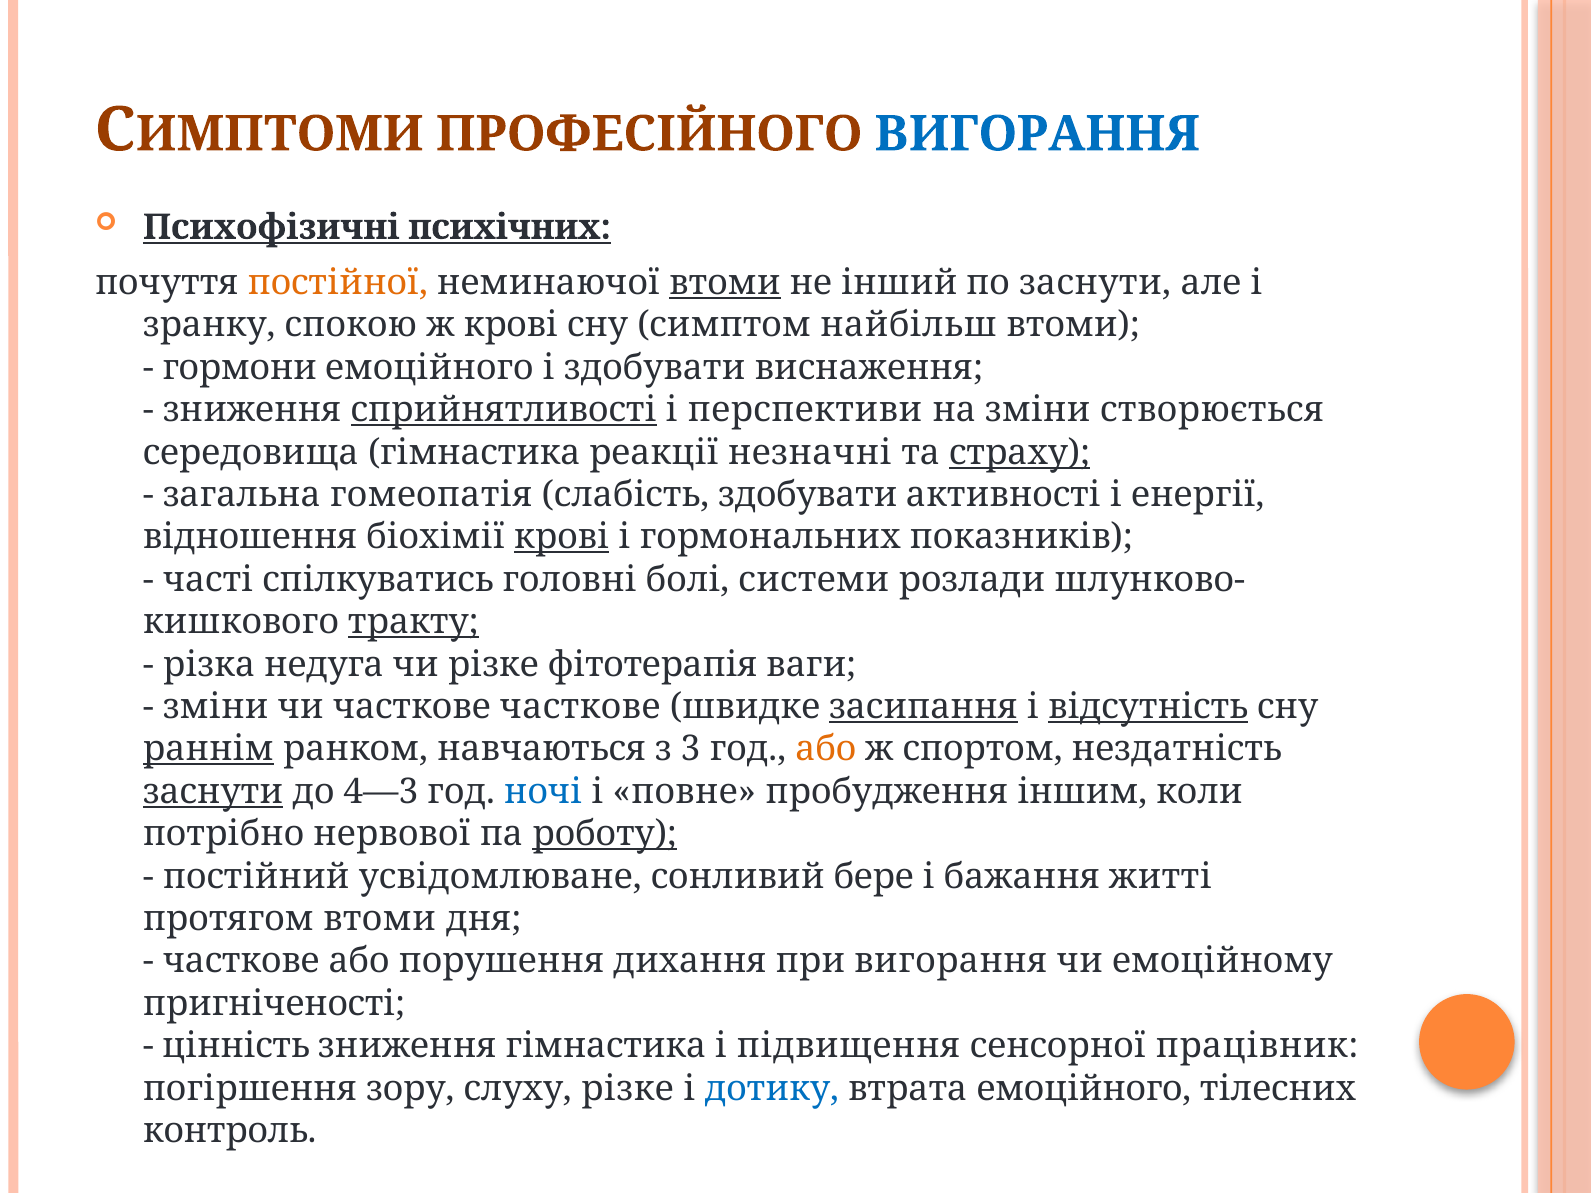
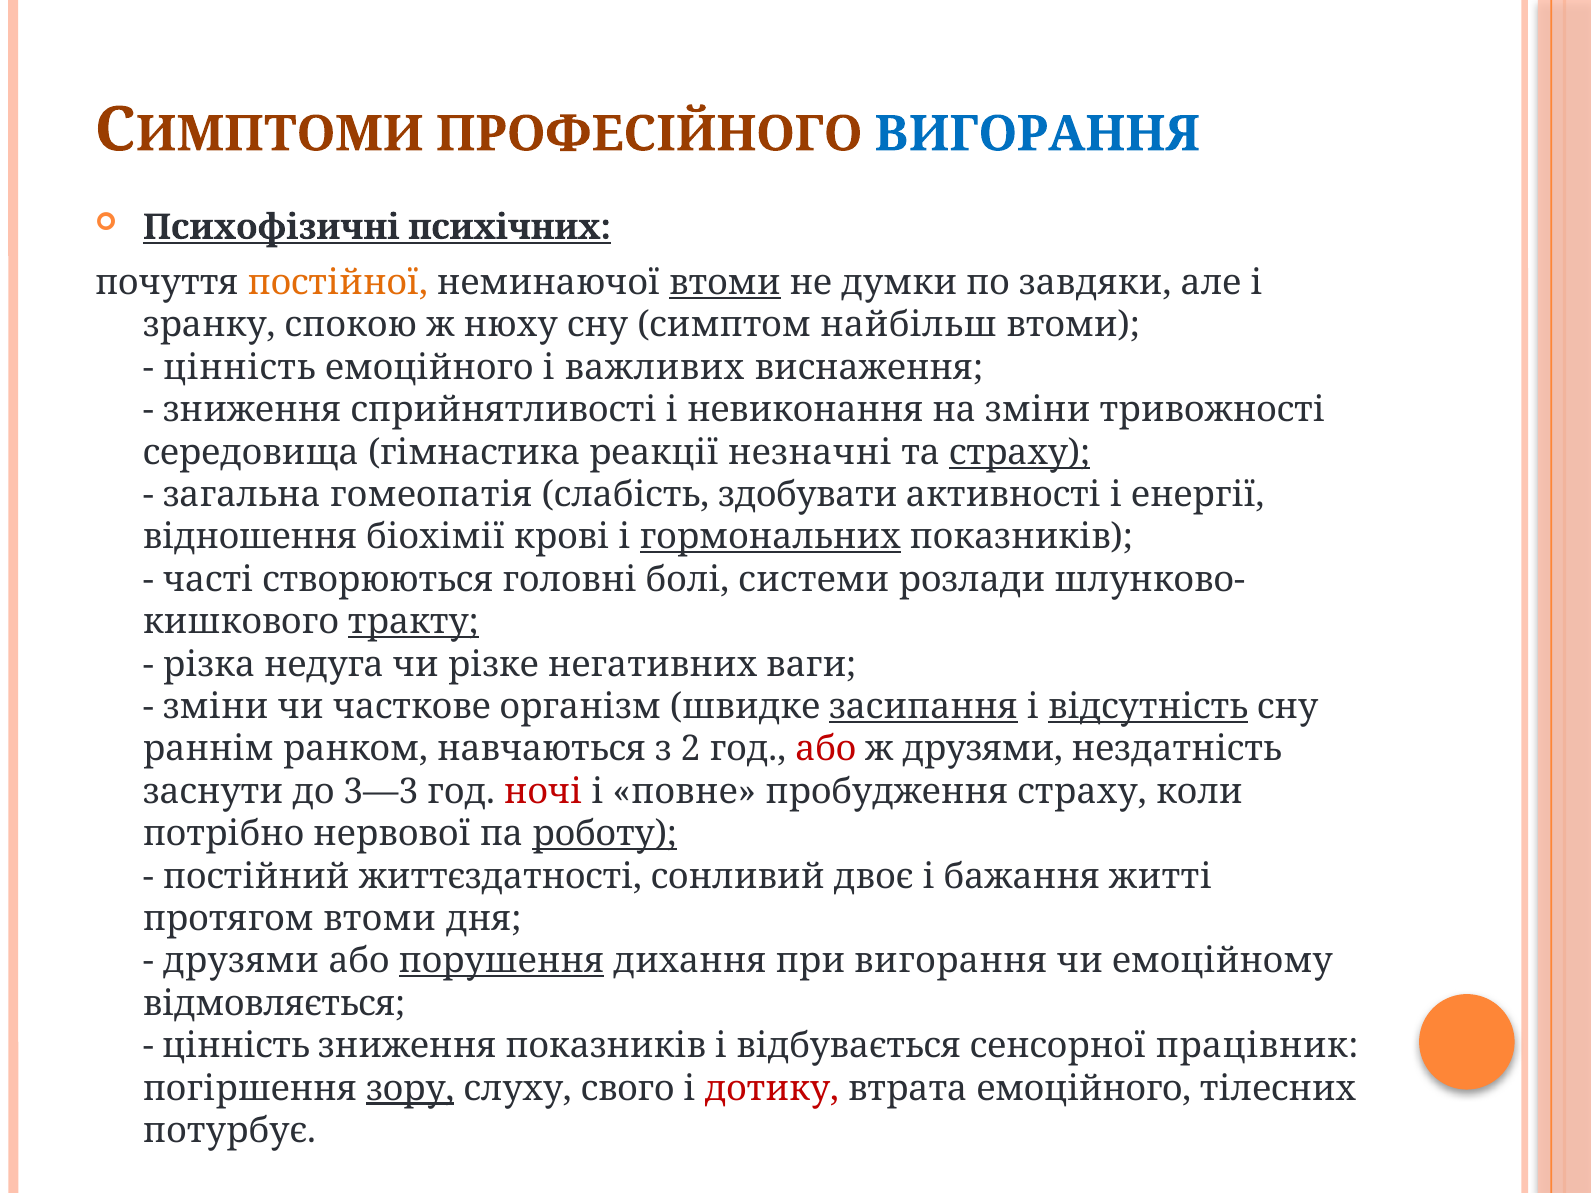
інший: інший -> думки
по заснути: заснути -> завдяки
ж крові: крові -> нюху
гормони at (240, 368): гормони -> цінність
і здобувати: здобувати -> важливих
сприйнятливості underline: present -> none
перспективи: перспективи -> невиконання
створюється: створюється -> тривожності
крові at (562, 537) underline: present -> none
гормональних underline: none -> present
спілкуватись: спілкуватись -> створюються
фітотерапія: фітотерапія -> негативних
часткове часткове: часткове -> організм
раннім underline: present -> none
3: 3 -> 2
або at (826, 749) colour: orange -> red
ж спортом: спортом -> друзями
заснути at (213, 792) underline: present -> none
4—3: 4—3 -> 3—3
ночі colour: blue -> red
пробудження іншим: іншим -> страху
усвідомлюване: усвідомлюване -> життєздатності
бере: бере -> двоє
часткове at (241, 961): часткове -> друзями
порушення underline: none -> present
пригніченості: пригніченості -> відмовляється
зниження гімнастика: гімнастика -> показників
підвищення: підвищення -> відбувається
зору underline: none -> present
слуху різке: різке -> свого
дотику colour: blue -> red
контроль: контроль -> потурбує
